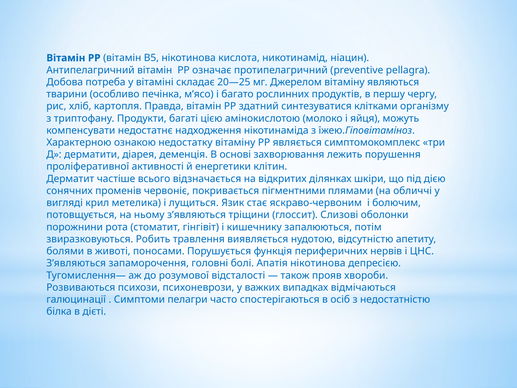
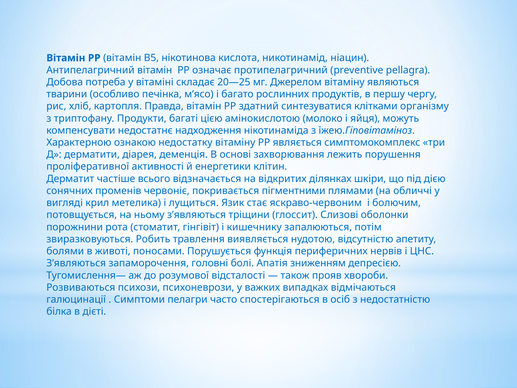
Апатія нікотинова: нікотинова -> зниженням
